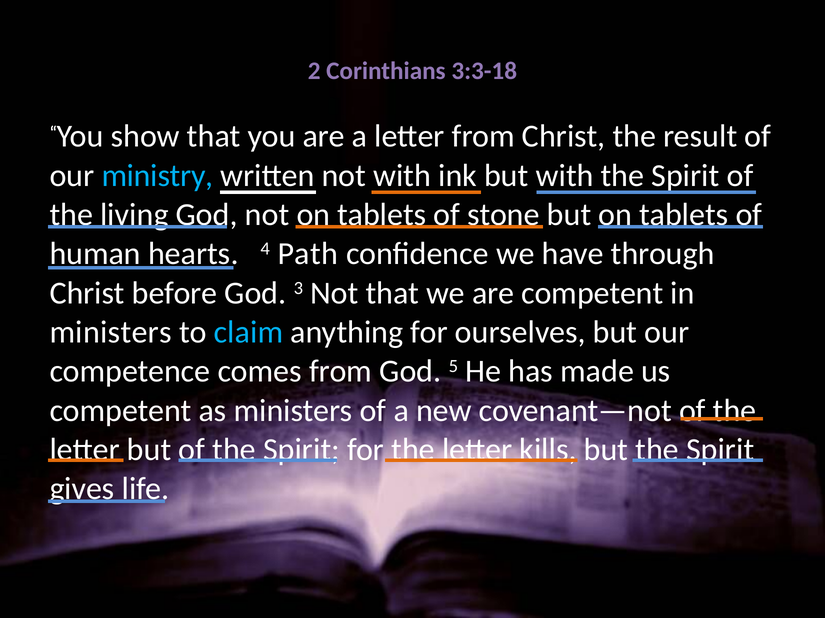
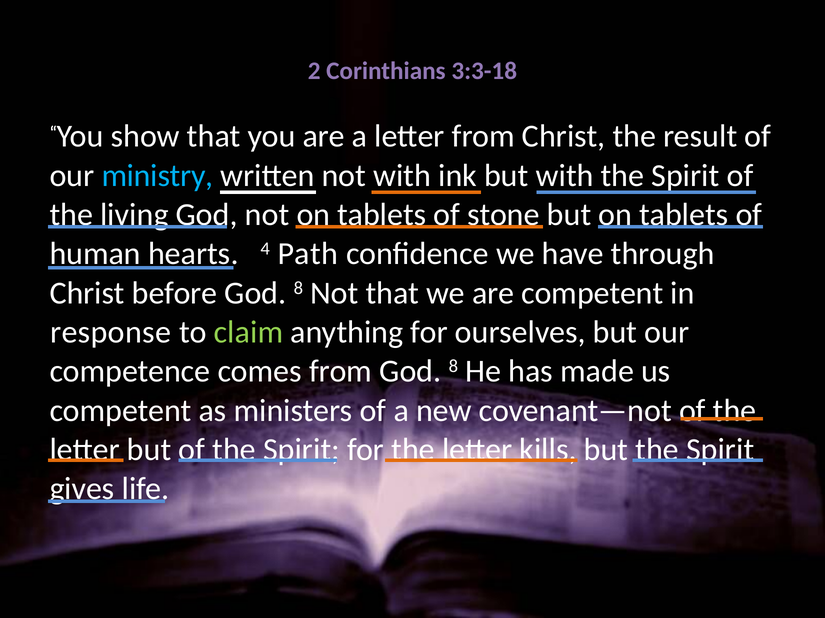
before God 3: 3 -> 8
ministers at (111, 333): ministers -> response
claim colour: light blue -> light green
from God 5: 5 -> 8
